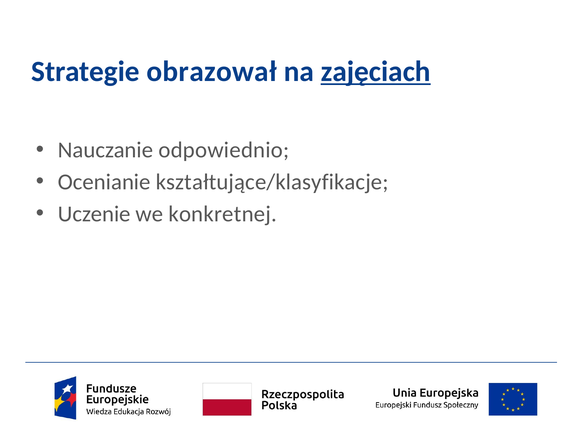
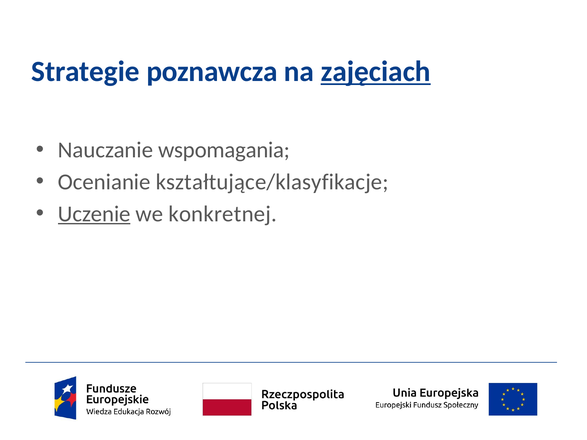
obrazował: obrazował -> poznawcza
odpowiednio: odpowiednio -> wspomagania
Uczenie underline: none -> present
